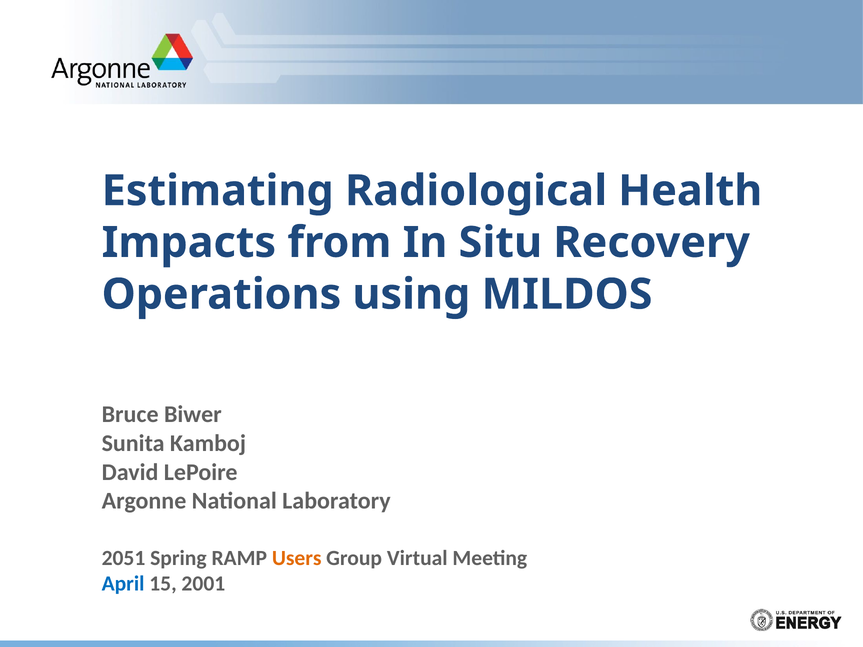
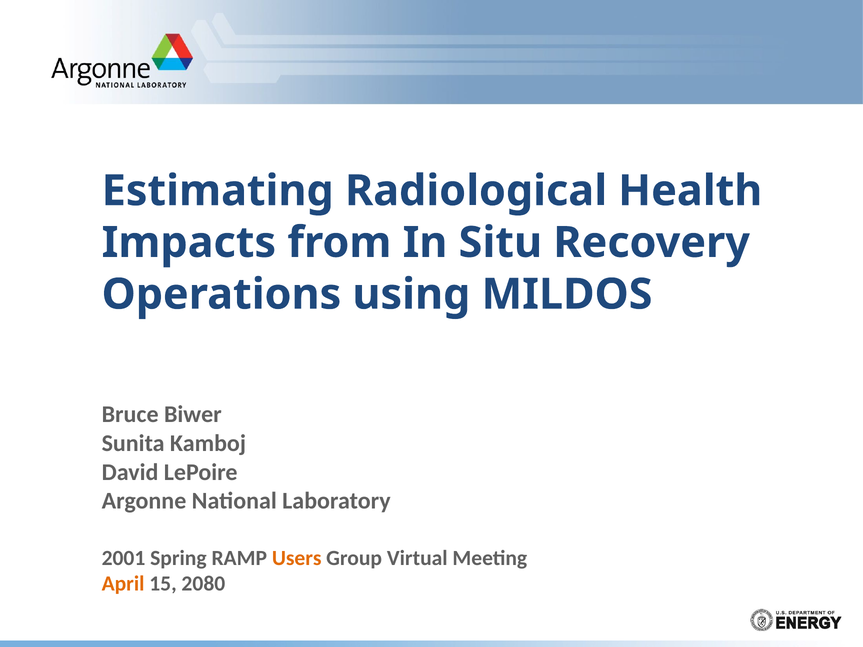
2051: 2051 -> 2001
April colour: blue -> orange
2001: 2001 -> 2080
